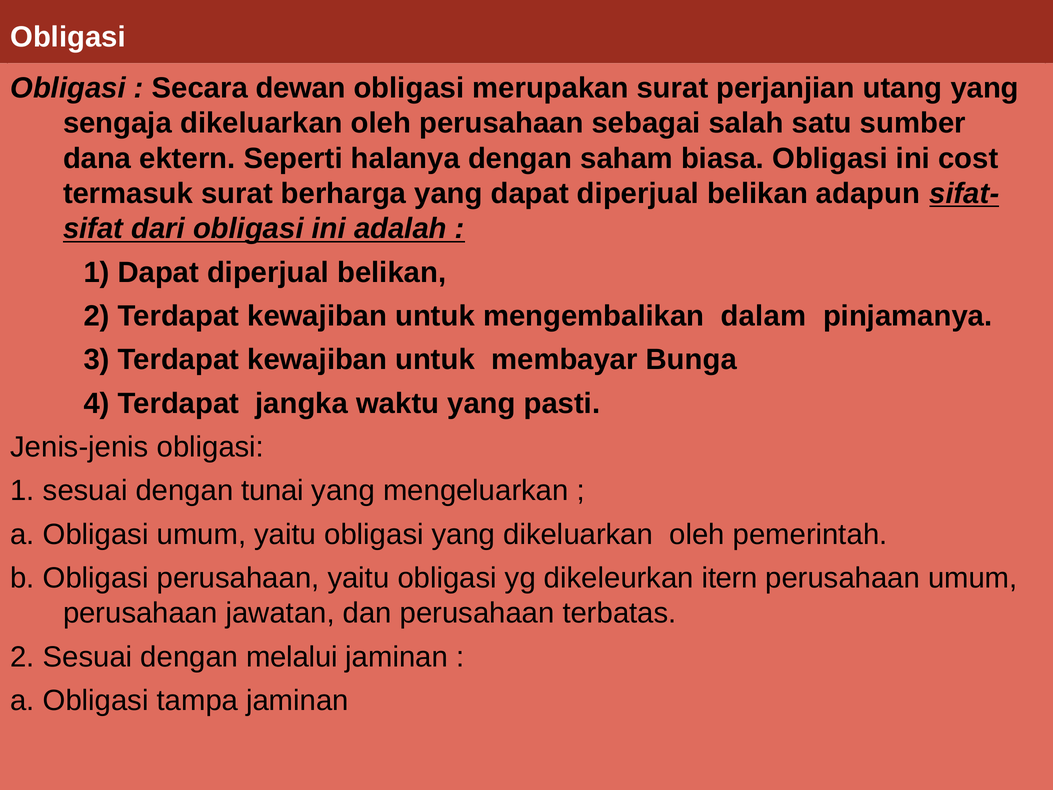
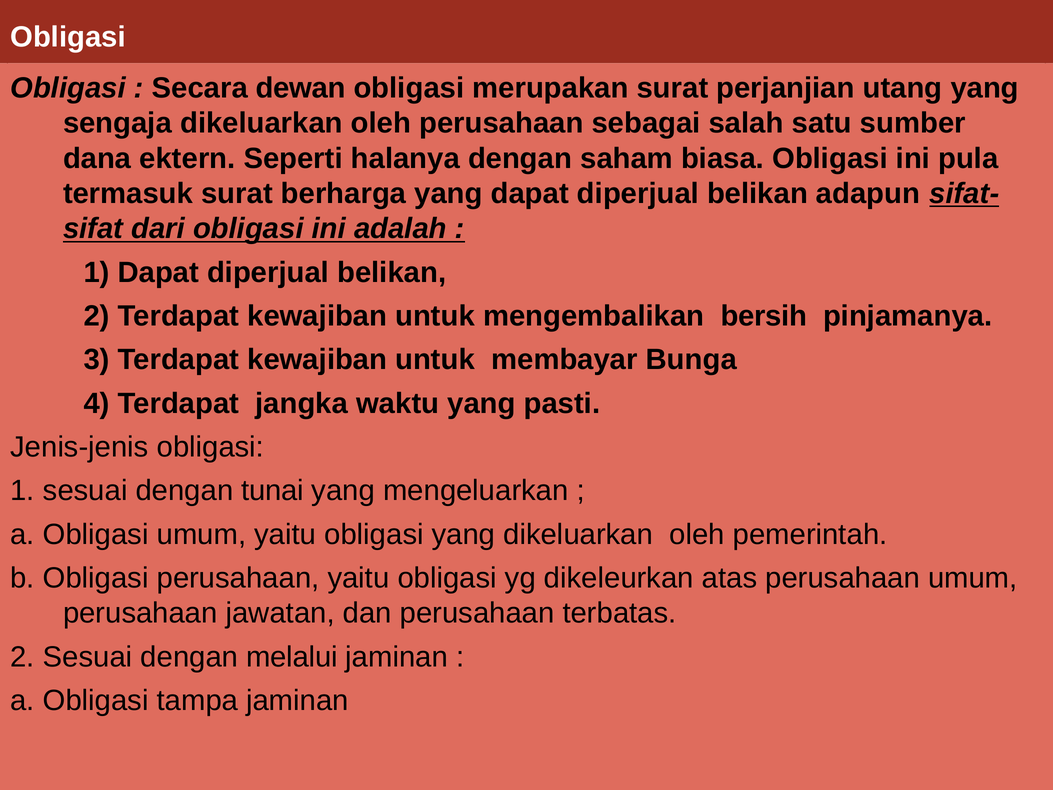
cost: cost -> pula
dalam: dalam -> bersih
itern: itern -> atas
